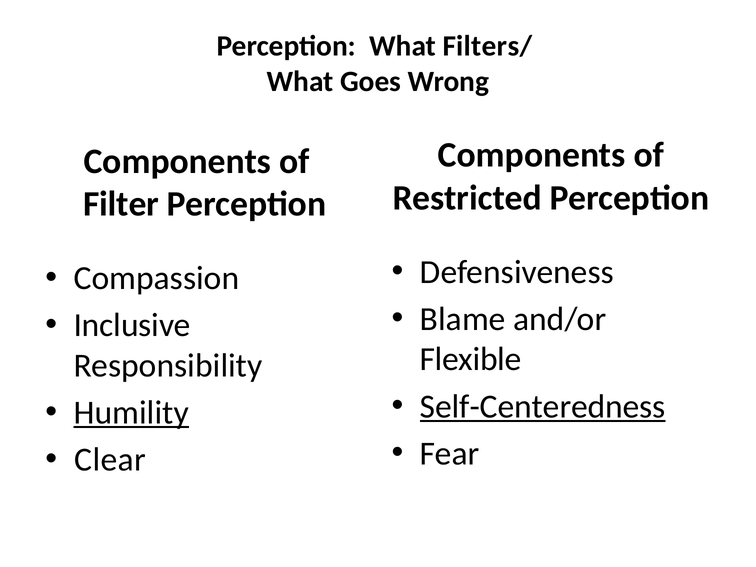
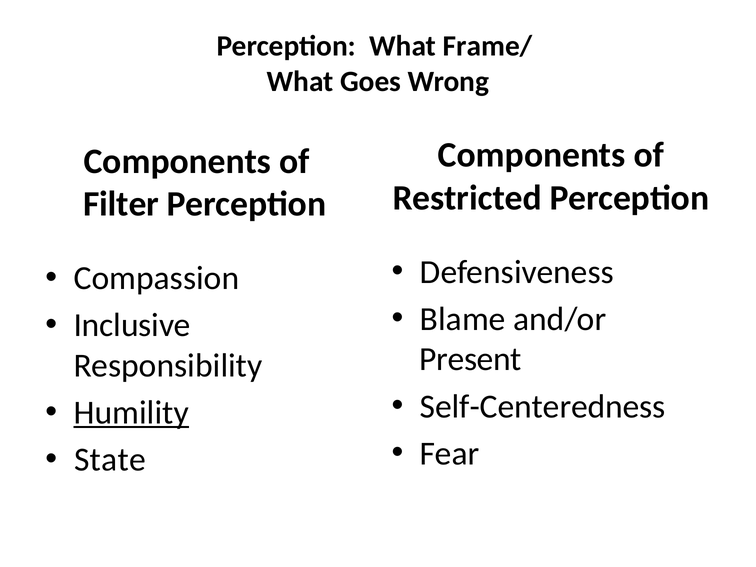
Filters/: Filters/ -> Frame/
Flexible: Flexible -> Present
Self-Centeredness underline: present -> none
Clear: Clear -> State
